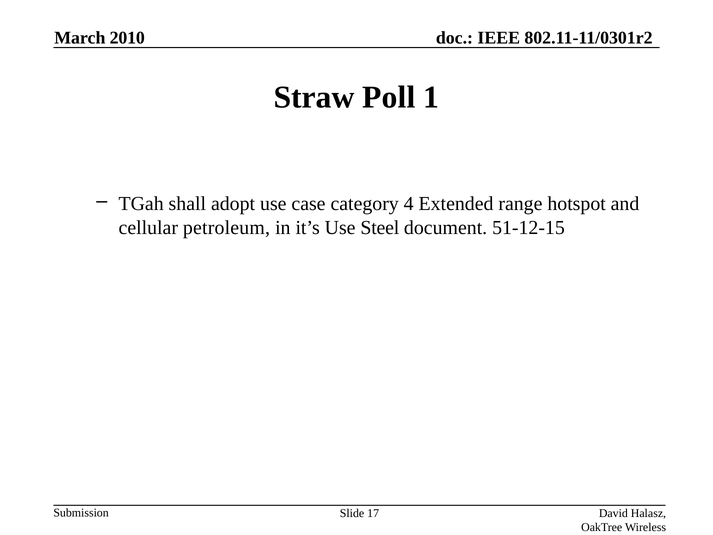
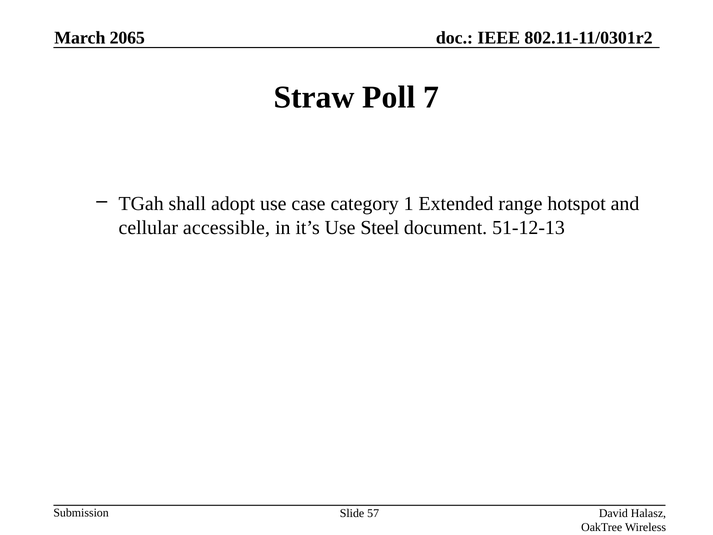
2010: 2010 -> 2065
1: 1 -> 7
4: 4 -> 1
petroleum: petroleum -> accessible
51-12-15: 51-12-15 -> 51-12-13
17: 17 -> 57
